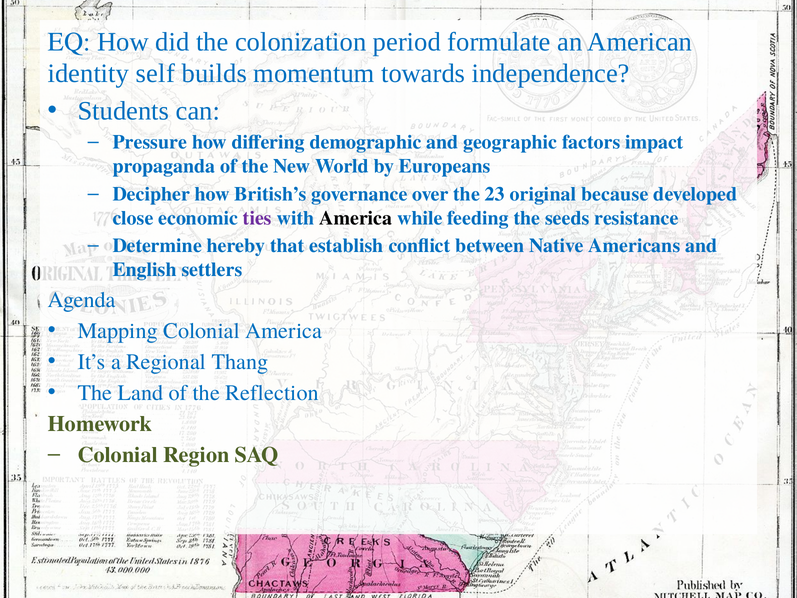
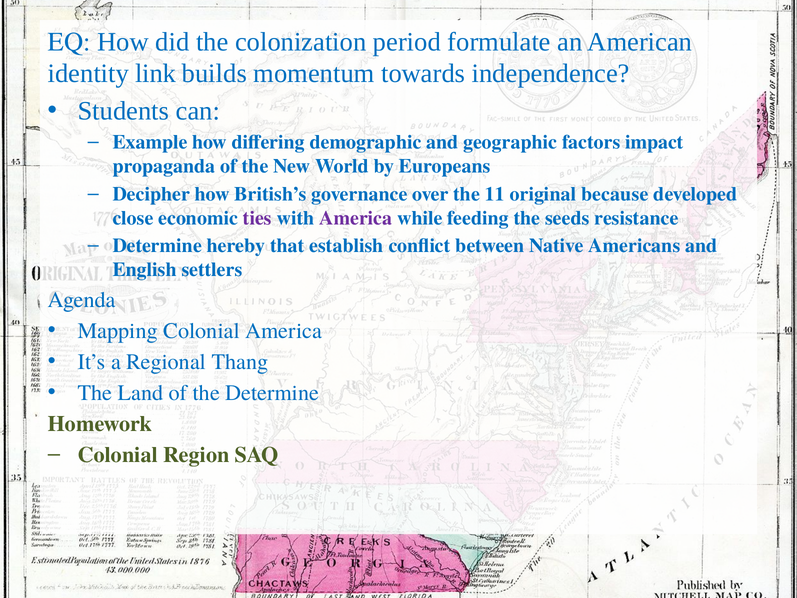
self: self -> link
Pressure: Pressure -> Example
23: 23 -> 11
America at (356, 218) colour: black -> purple
the Reflection: Reflection -> Determine
